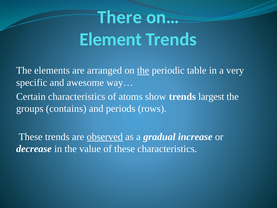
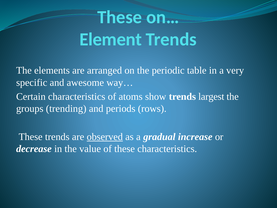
There at (120, 17): There -> These
the at (143, 70) underline: present -> none
contains: contains -> trending
